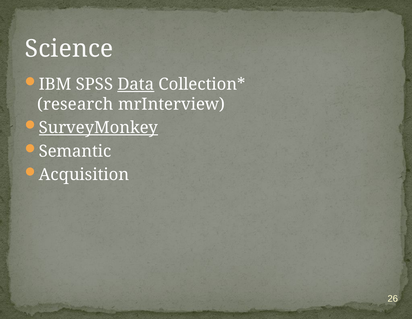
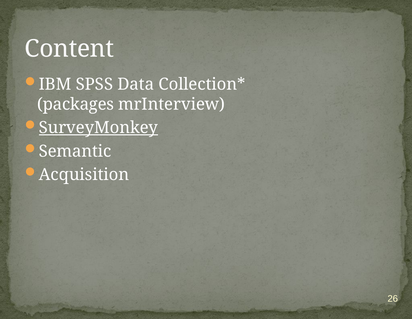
Science: Science -> Content
Data underline: present -> none
research: research -> packages
